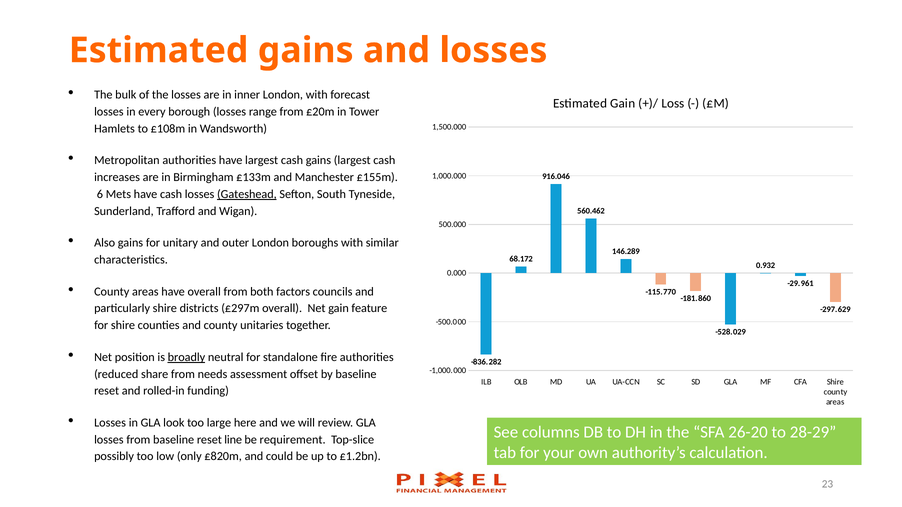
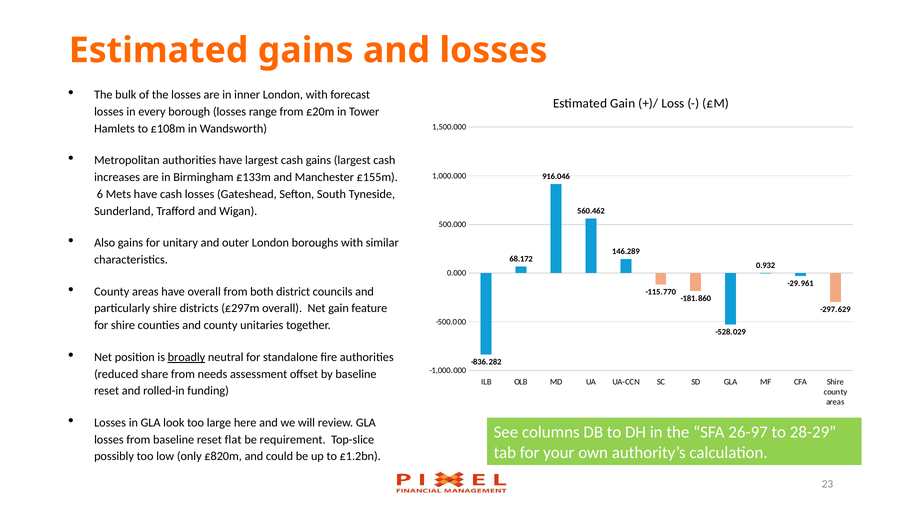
Gateshead underline: present -> none
factors: factors -> district
26-20: 26-20 -> 26-97
line: line -> flat
